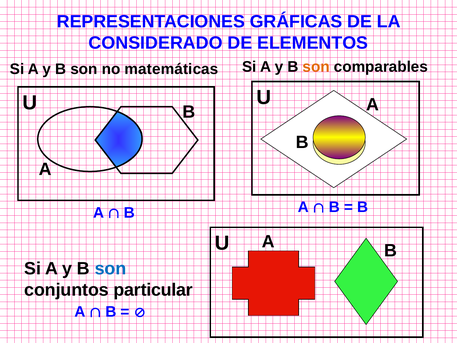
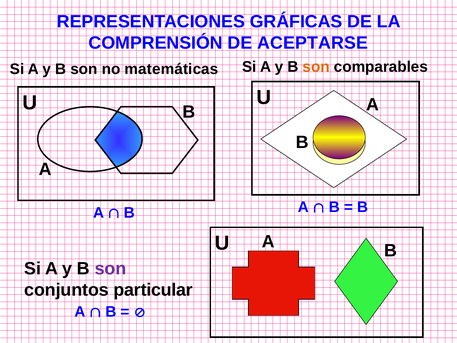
CONSIDERADO: CONSIDERADO -> COMPRENSIÓN
ELEMENTOS: ELEMENTOS -> ACEPTARSE
son at (110, 268) colour: blue -> purple
